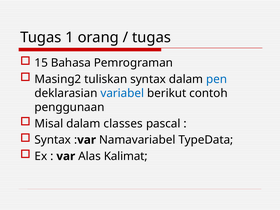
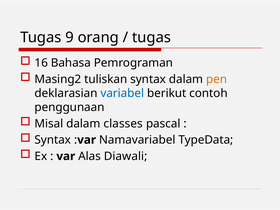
1: 1 -> 9
15: 15 -> 16
pen colour: blue -> orange
Kalimat: Kalimat -> Diawali
